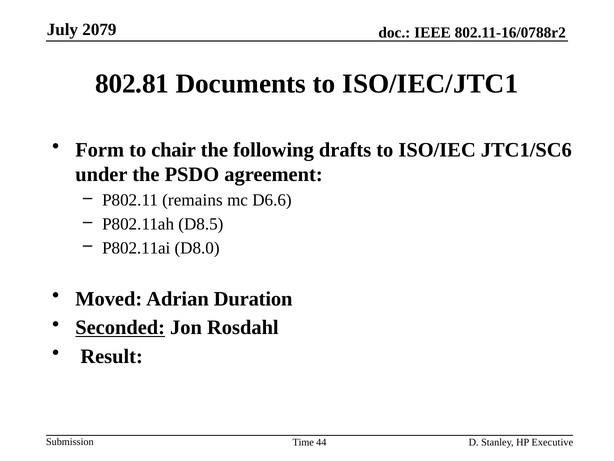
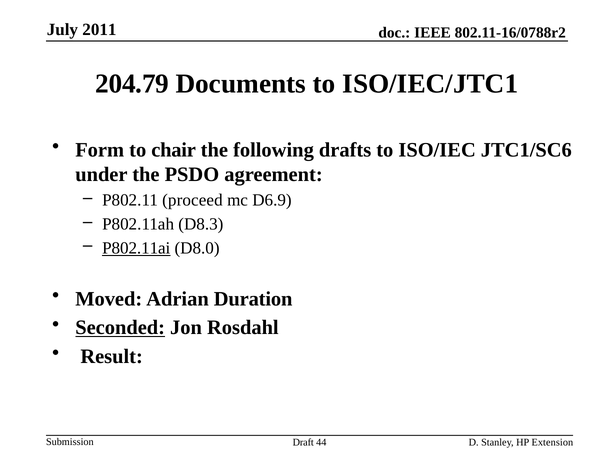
2079: 2079 -> 2011
802.81: 802.81 -> 204.79
remains: remains -> proceed
D6.6: D6.6 -> D6.9
D8.5: D8.5 -> D8.3
P802.11ai underline: none -> present
Time: Time -> Draft
Executive: Executive -> Extension
